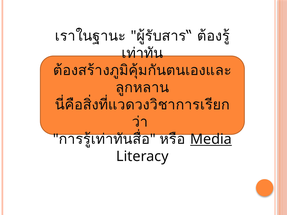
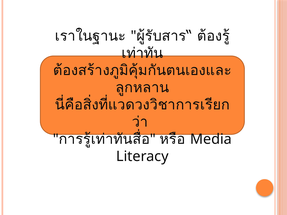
Media underline: present -> none
